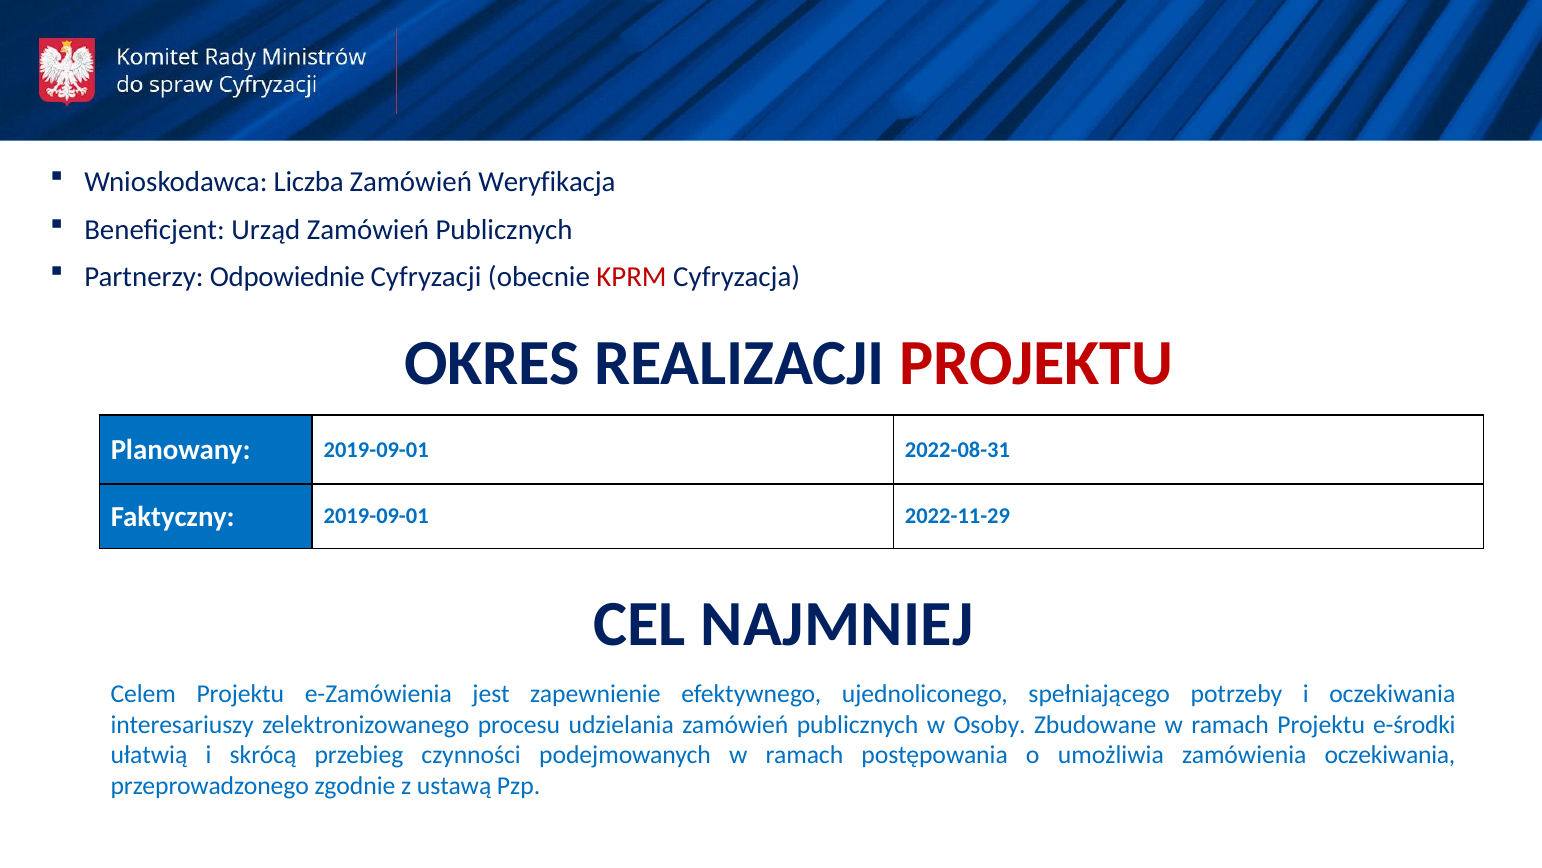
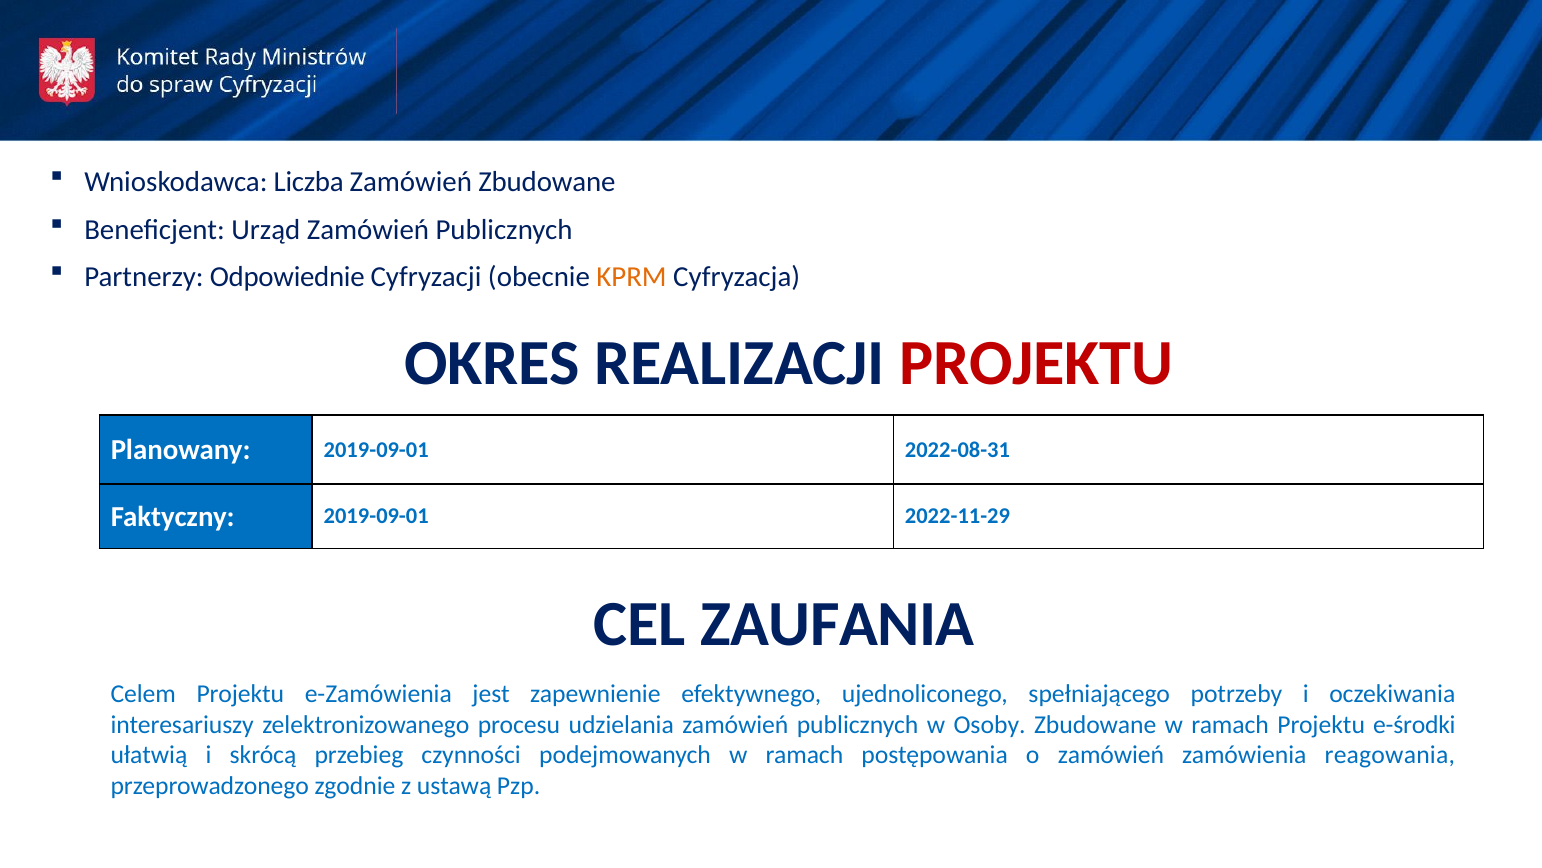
Zamówień Weryfikacja: Weryfikacja -> Zbudowane
KPRM colour: red -> orange
NAJMNIEJ: NAJMNIEJ -> ZAUFANIA
o umożliwia: umożliwia -> zamówień
zamówienia oczekiwania: oczekiwania -> reagowania
